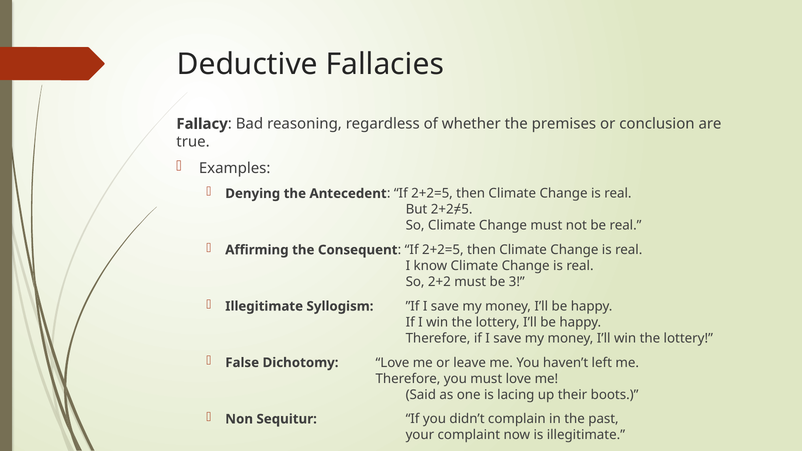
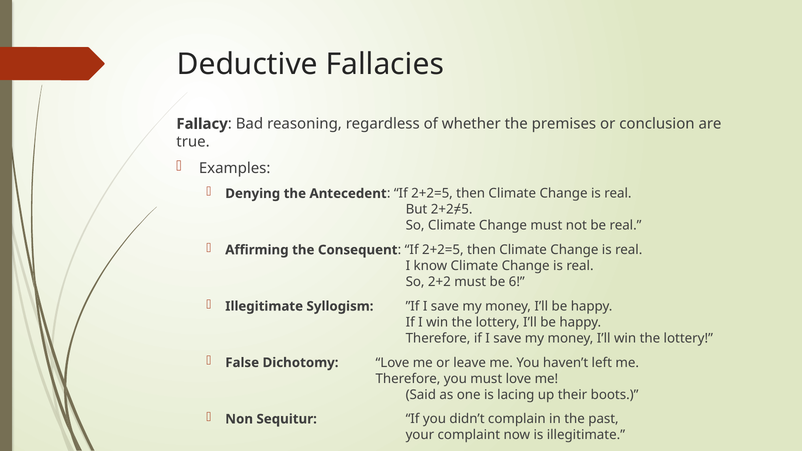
3: 3 -> 6
